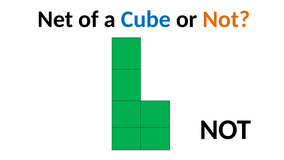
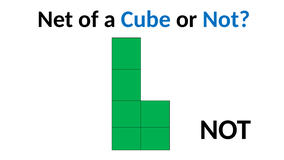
Not at (226, 19) colour: orange -> blue
